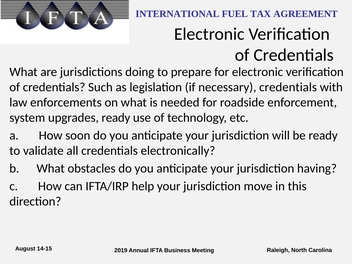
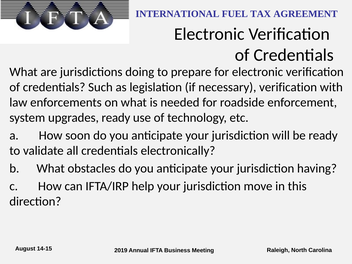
necessary credentials: credentials -> verification
